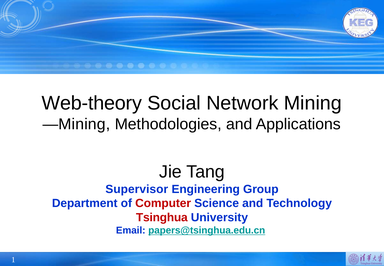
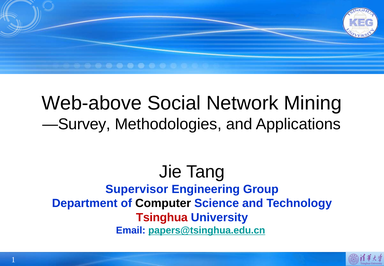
Web-theory: Web-theory -> Web-above
—Mining: —Mining -> —Survey
Computer colour: red -> black
